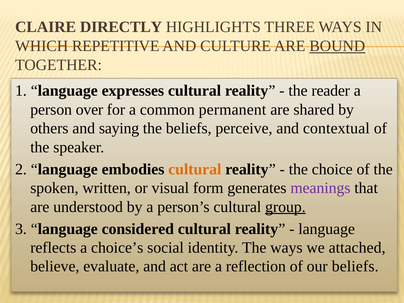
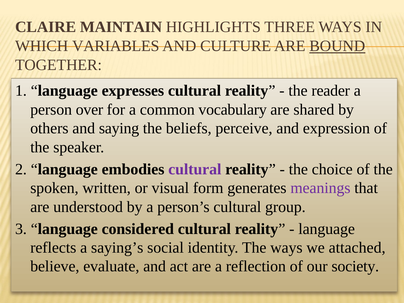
DIRECTLY: DIRECTLY -> MAINTAIN
REPETITIVE: REPETITIVE -> VARIABLES
permanent: permanent -> vocabulary
contextual: contextual -> expression
cultural at (195, 169) colour: orange -> purple
group underline: present -> none
choice’s: choice’s -> saying’s
our beliefs: beliefs -> society
